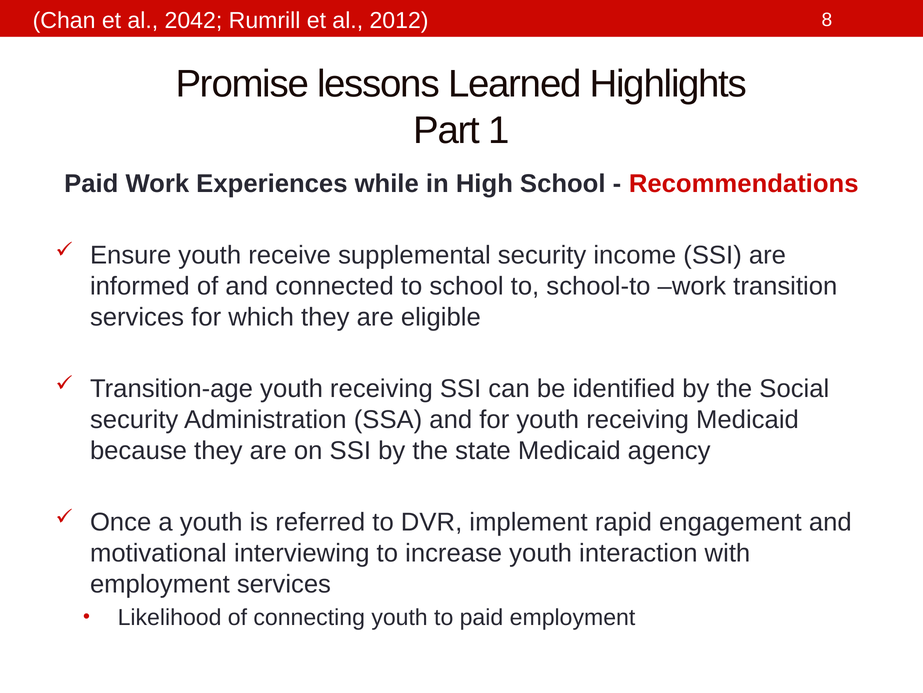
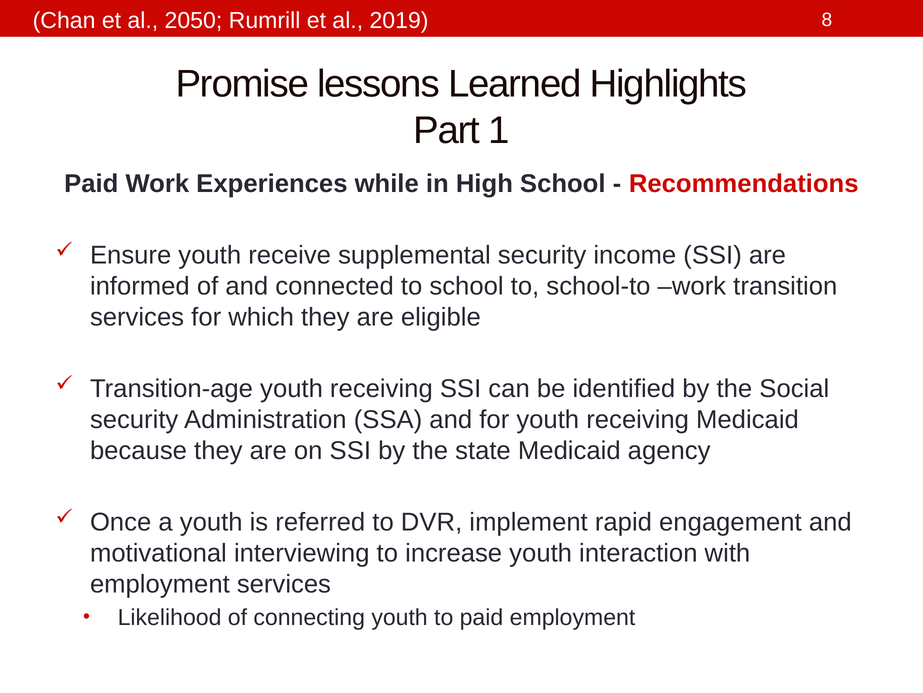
2042: 2042 -> 2050
2012: 2012 -> 2019
